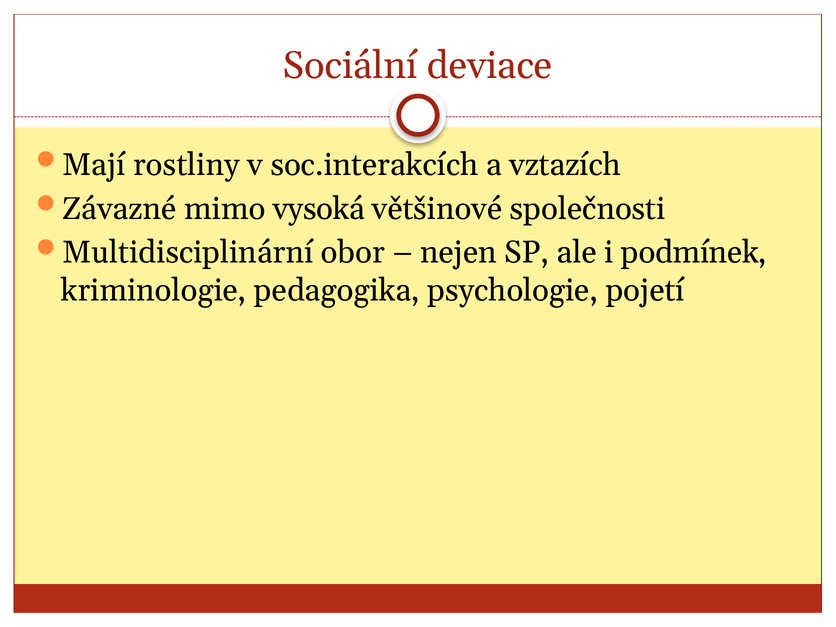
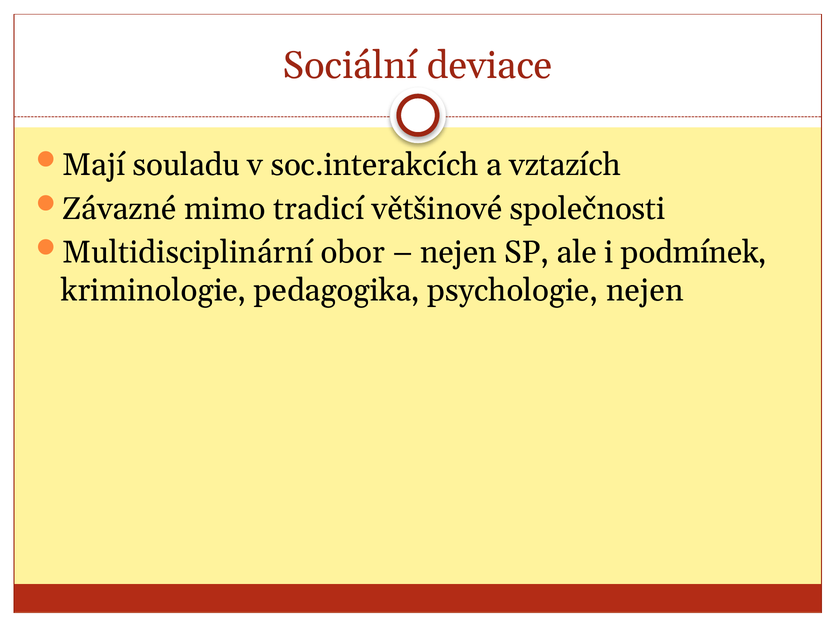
rostliny: rostliny -> souladu
vysoká: vysoká -> tradicí
psychologie pojetí: pojetí -> nejen
